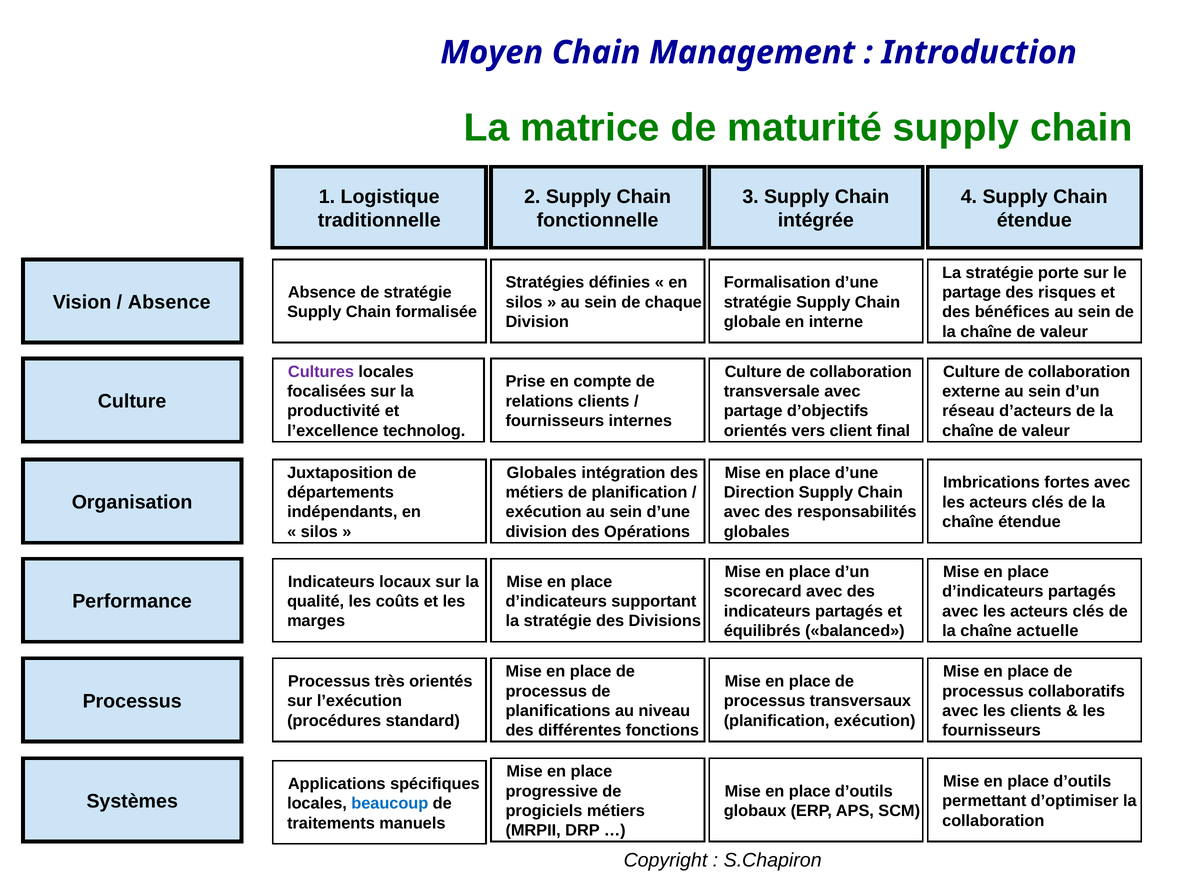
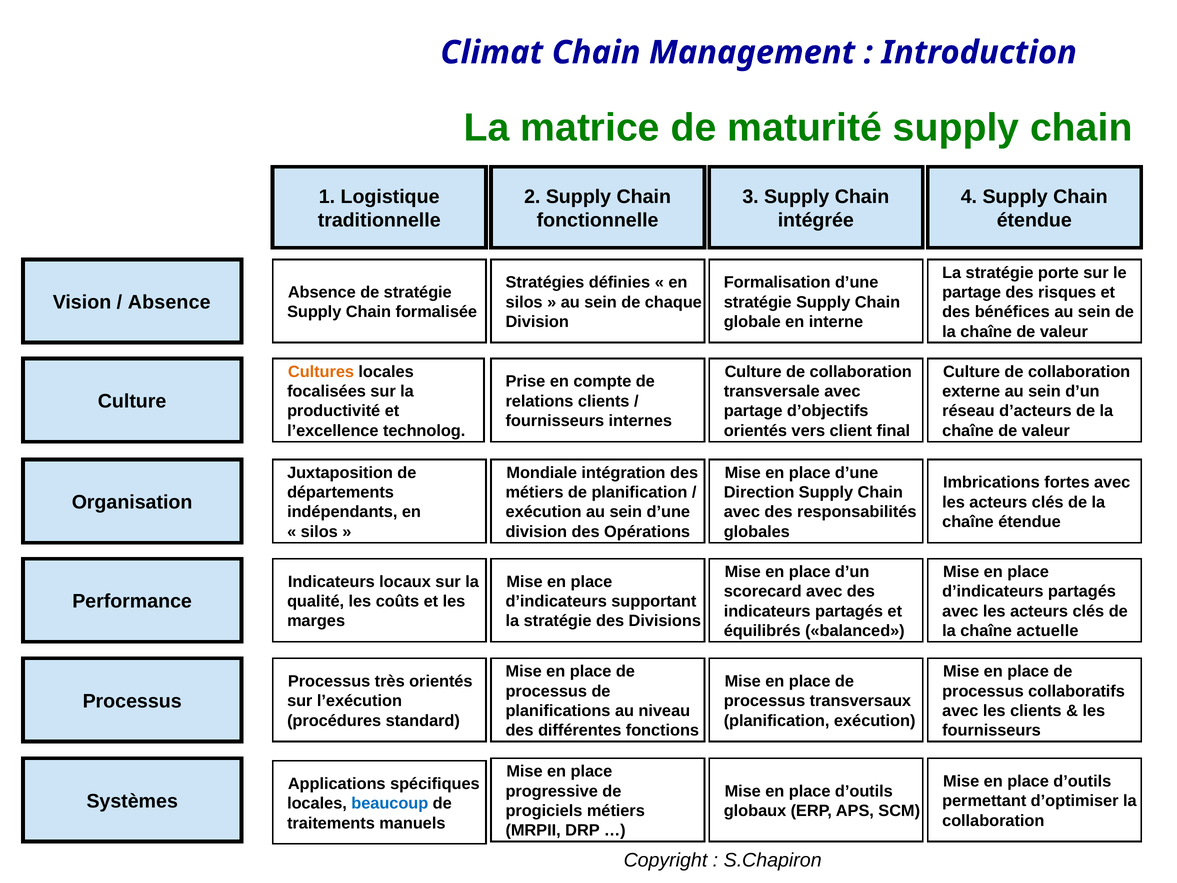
Moyen: Moyen -> Climat
Cultures colour: purple -> orange
Globales at (542, 473): Globales -> Mondiale
